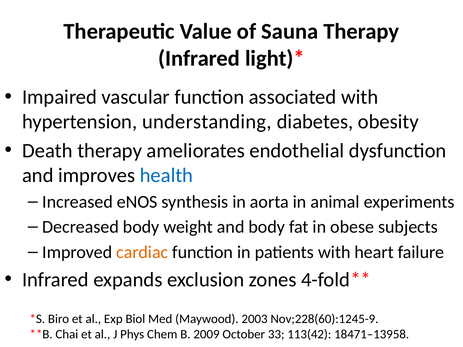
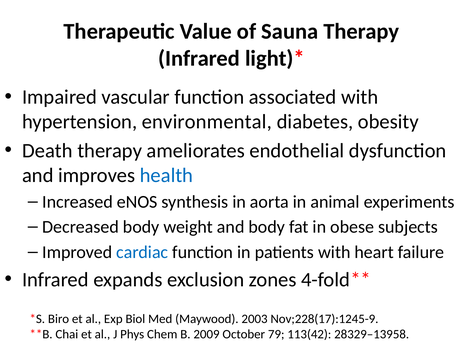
understanding: understanding -> environmental
cardiac colour: orange -> blue
Nov;228(60):1245-9: Nov;228(60):1245-9 -> Nov;228(17):1245-9
33: 33 -> 79
18471–13958: 18471–13958 -> 28329–13958
